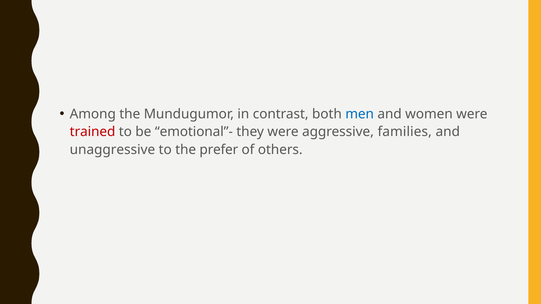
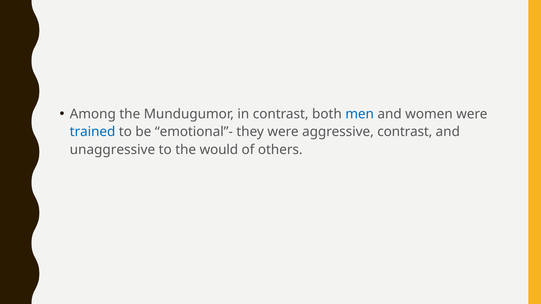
trained colour: red -> blue
aggressive families: families -> contrast
prefer: prefer -> would
